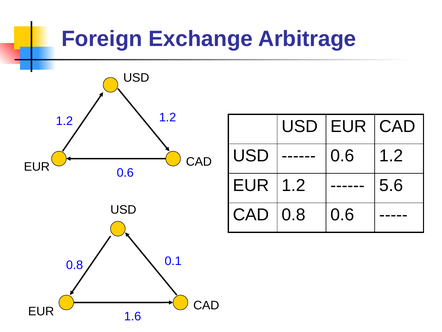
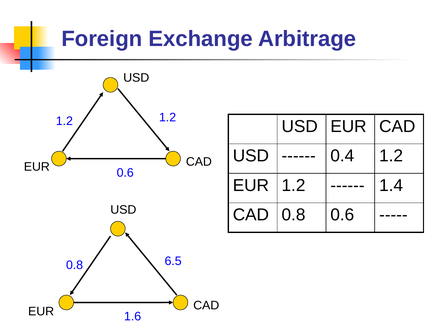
0.6 at (342, 156): 0.6 -> 0.4
5.6: 5.6 -> 1.4
0.1: 0.1 -> 6.5
